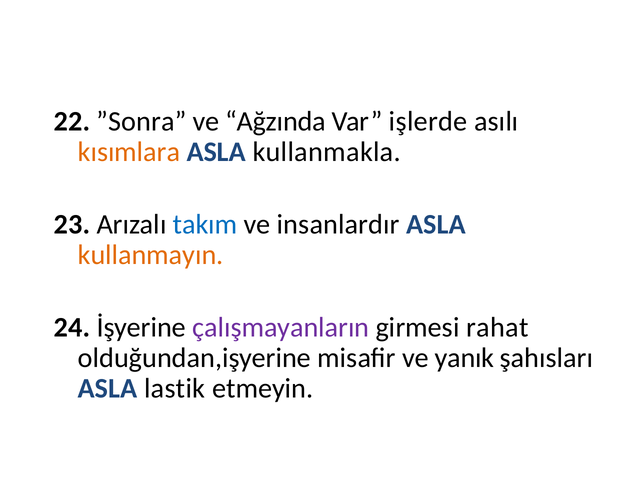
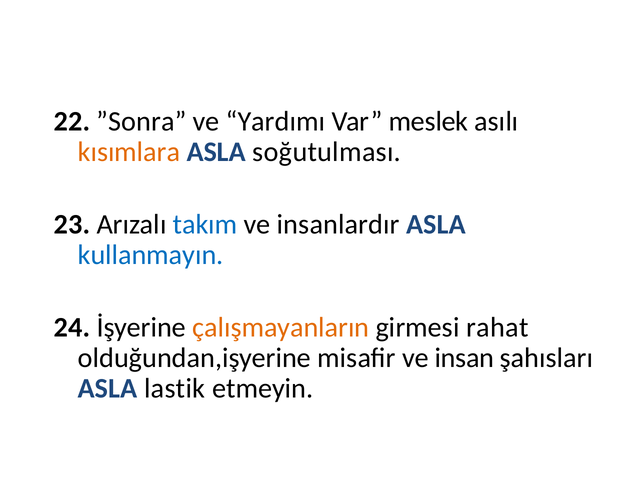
Ağzında: Ağzında -> Yardımı
işlerde: işlerde -> meslek
kullanmakla: kullanmakla -> soğutulması
kullanmayın colour: orange -> blue
çalışmayanların colour: purple -> orange
yanık: yanık -> insan
